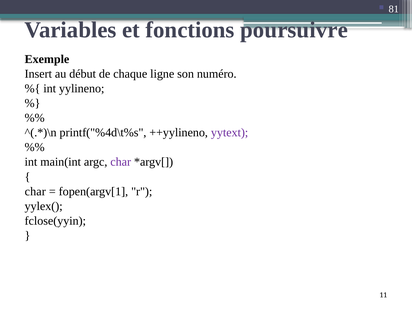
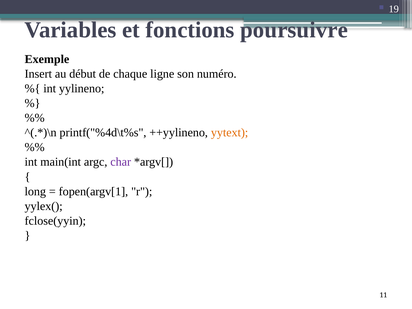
81: 81 -> 19
yytext colour: purple -> orange
char at (35, 191): char -> long
